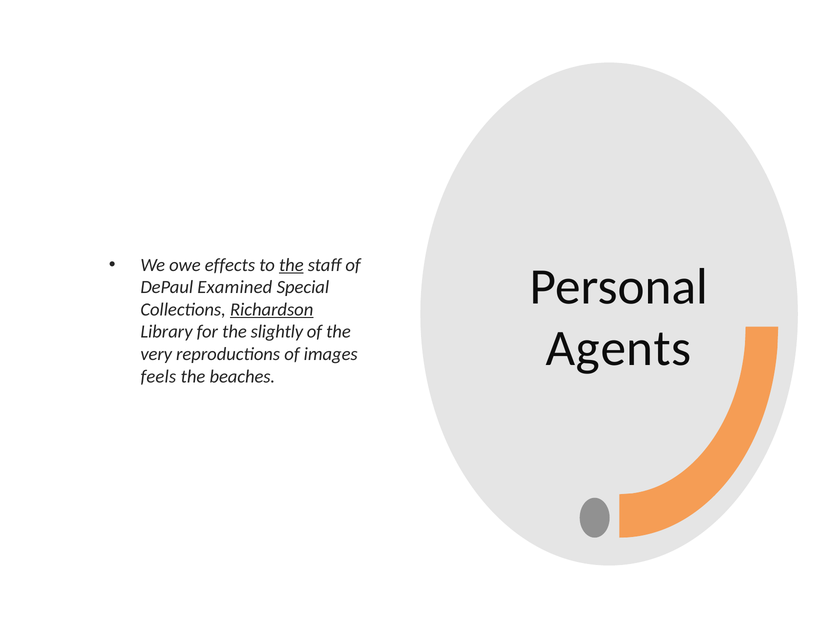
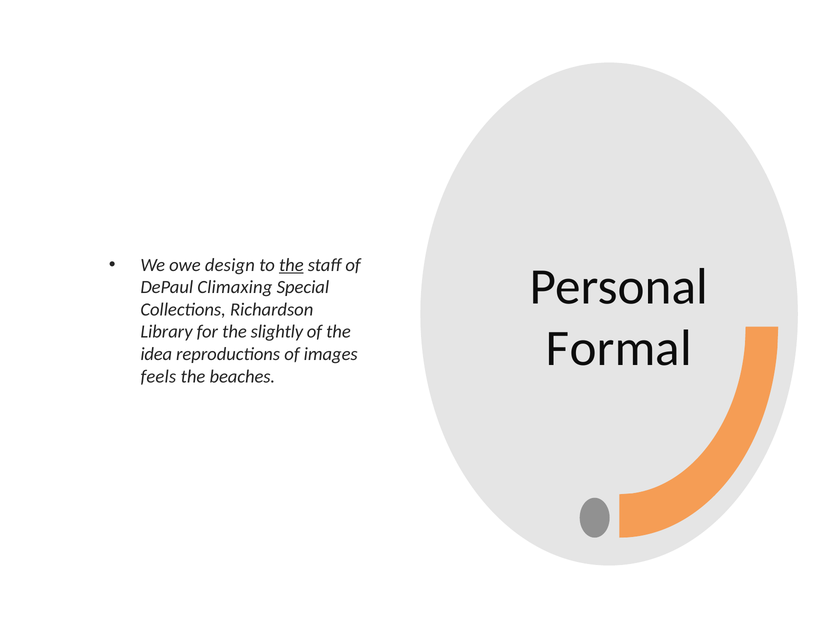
effects: effects -> design
Examined: Examined -> Climaxing
Richardson underline: present -> none
Agents: Agents -> Formal
very: very -> idea
